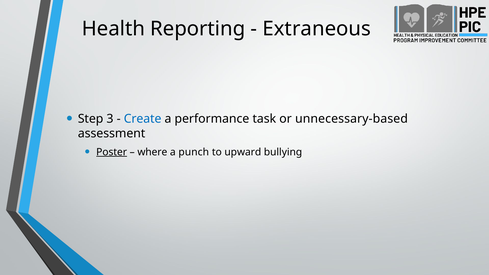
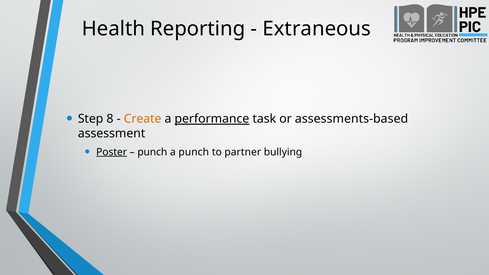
3: 3 -> 8
Create colour: blue -> orange
performance underline: none -> present
unnecessary-based: unnecessary-based -> assessments-based
where at (152, 152): where -> punch
upward: upward -> partner
